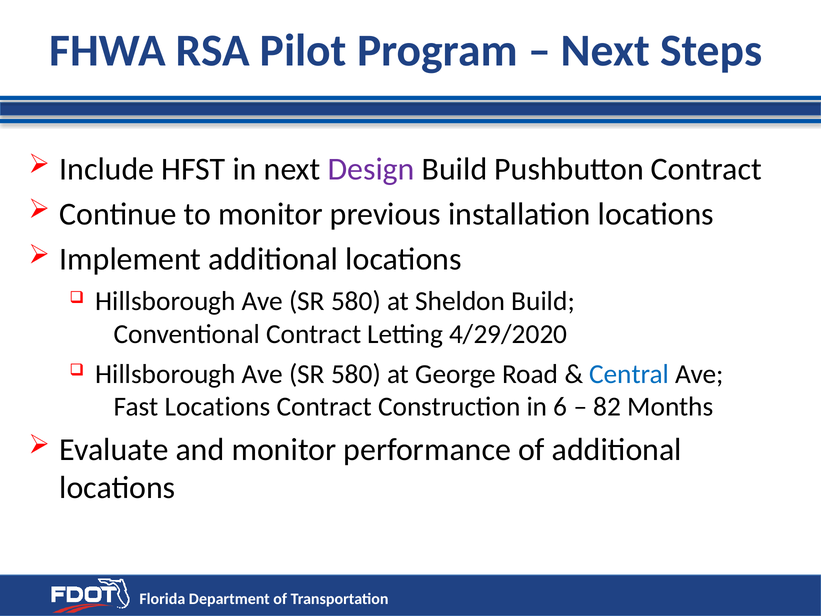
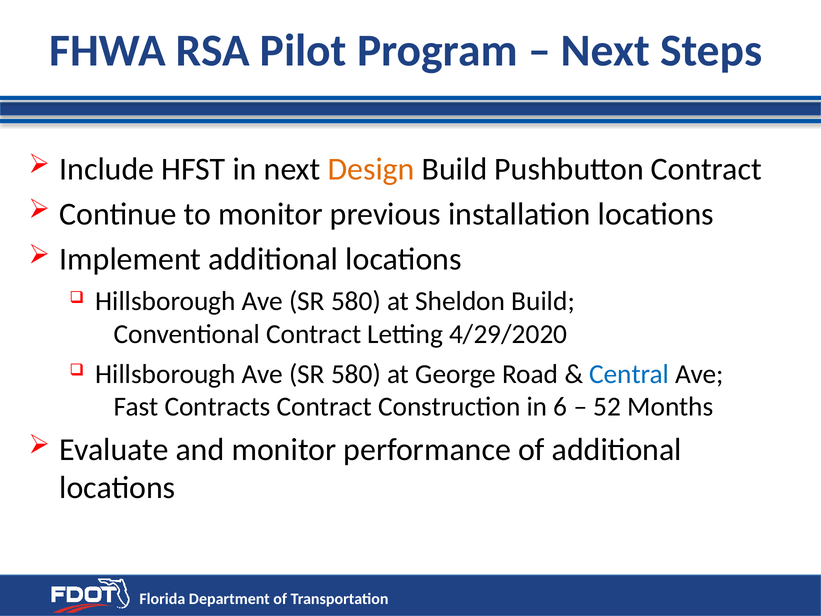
Design colour: purple -> orange
Fast Locations: Locations -> Contracts
82: 82 -> 52
